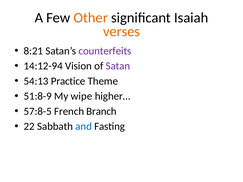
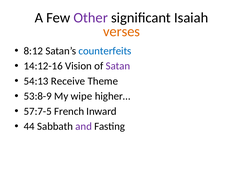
Other colour: orange -> purple
8:21: 8:21 -> 8:12
counterfeits colour: purple -> blue
14:12-94: 14:12-94 -> 14:12-16
Practice: Practice -> Receive
51:8-9: 51:8-9 -> 53:8-9
57:8-5: 57:8-5 -> 57:7-5
Branch: Branch -> Inward
22: 22 -> 44
and colour: blue -> purple
